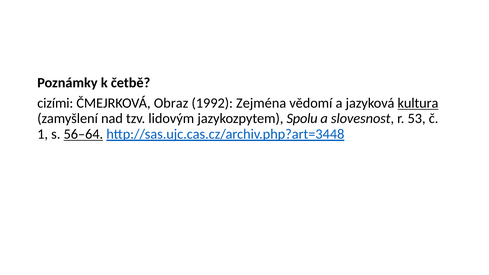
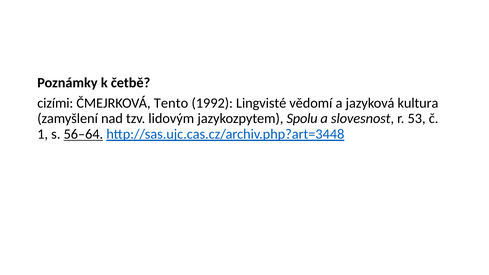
Obraz: Obraz -> Tento
Zejména: Zejména -> Lingvisté
kultura underline: present -> none
